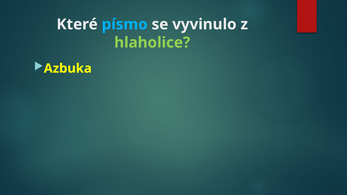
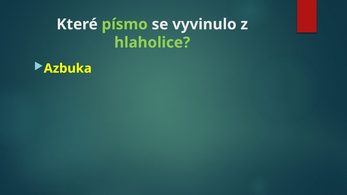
písmo colour: light blue -> light green
